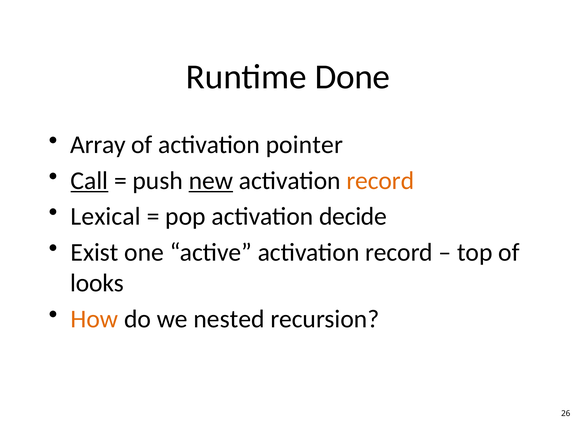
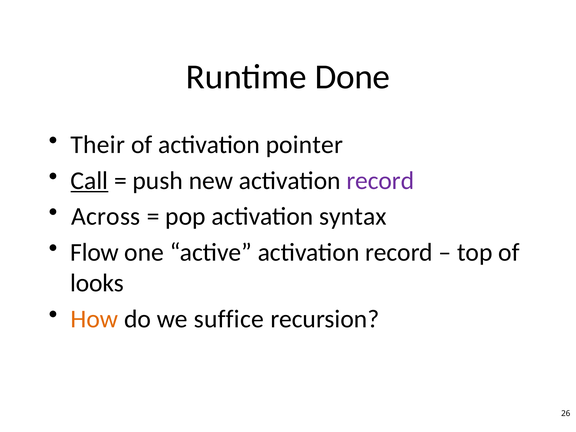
Array: Array -> Their
new underline: present -> none
record at (380, 181) colour: orange -> purple
Lexical: Lexical -> Across
decide: decide -> syntax
Exist: Exist -> Flow
nested: nested -> suffice
